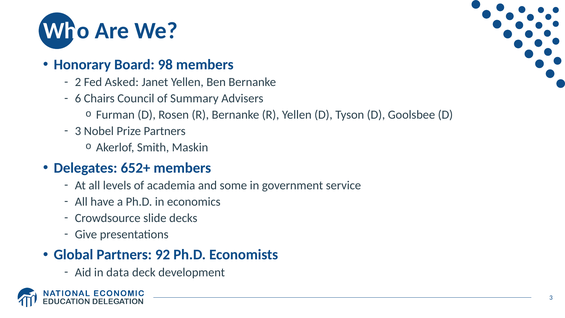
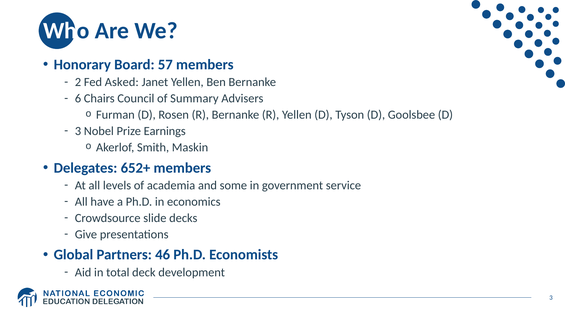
98: 98 -> 57
Prize Partners: Partners -> Earnings
92: 92 -> 46
data: data -> total
